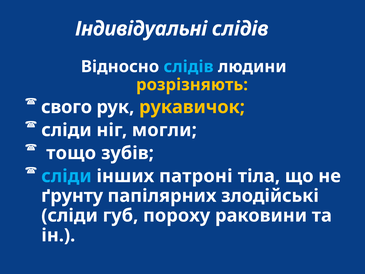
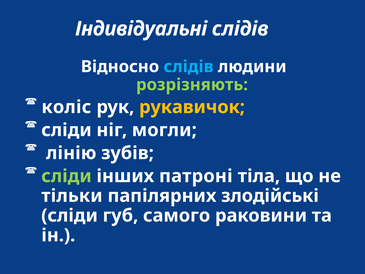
розрізняють colour: yellow -> light green
свого: свого -> коліс
тощо: тощо -> лінію
сліди at (66, 176) colour: light blue -> light green
ґрунту: ґрунту -> тільки
пороху: пороху -> самого
